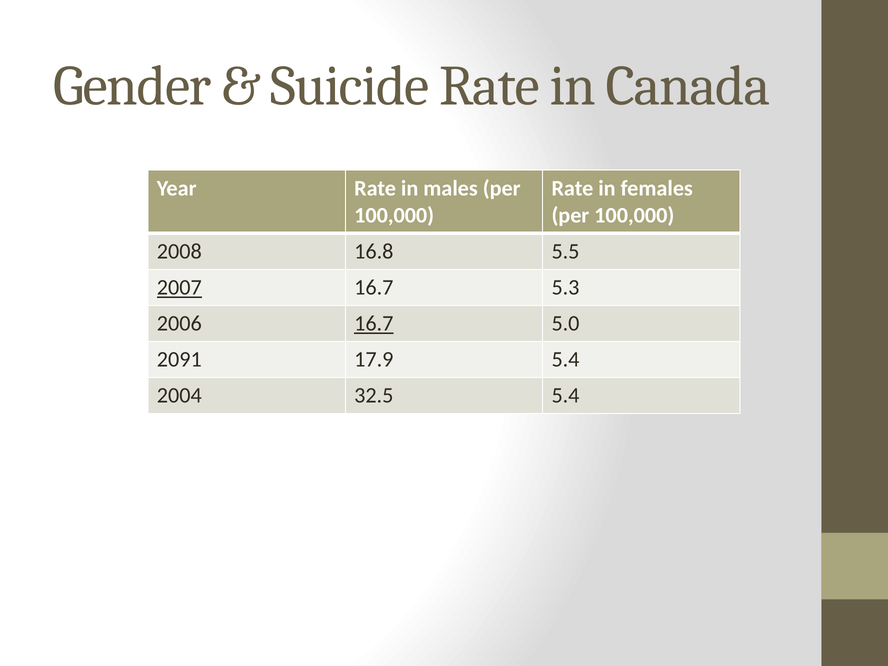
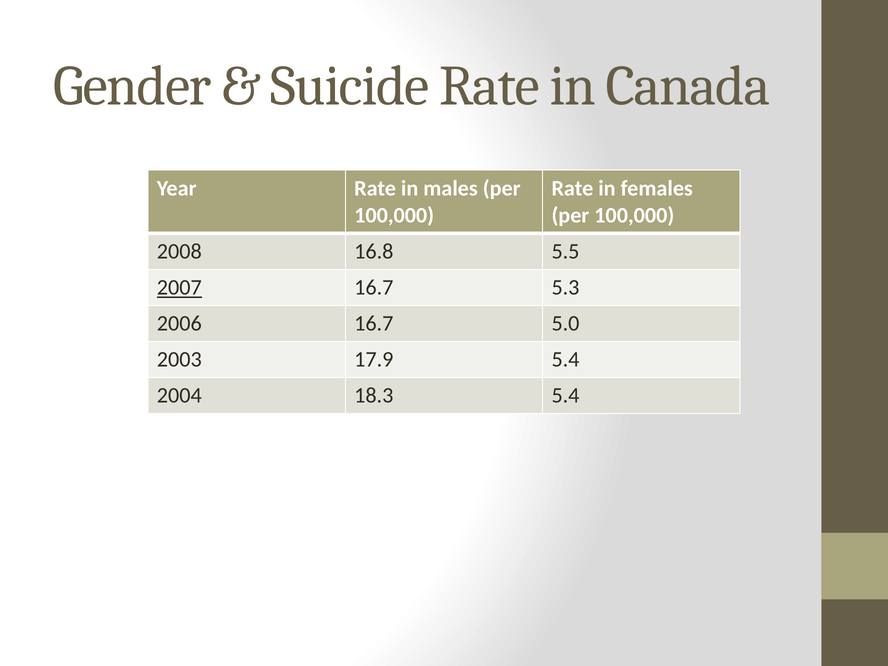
16.7 at (374, 324) underline: present -> none
2091: 2091 -> 2003
32.5: 32.5 -> 18.3
